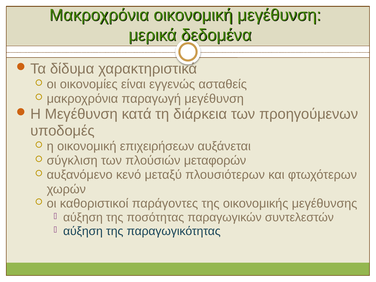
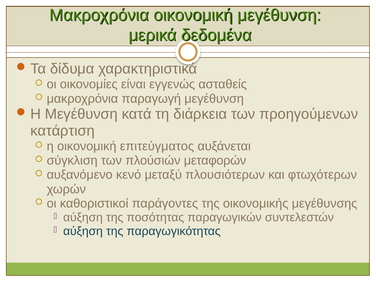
υποδομές: υποδομές -> κατάρτιση
επιχειρήσεων: επιχειρήσεων -> επιτεύγματος
